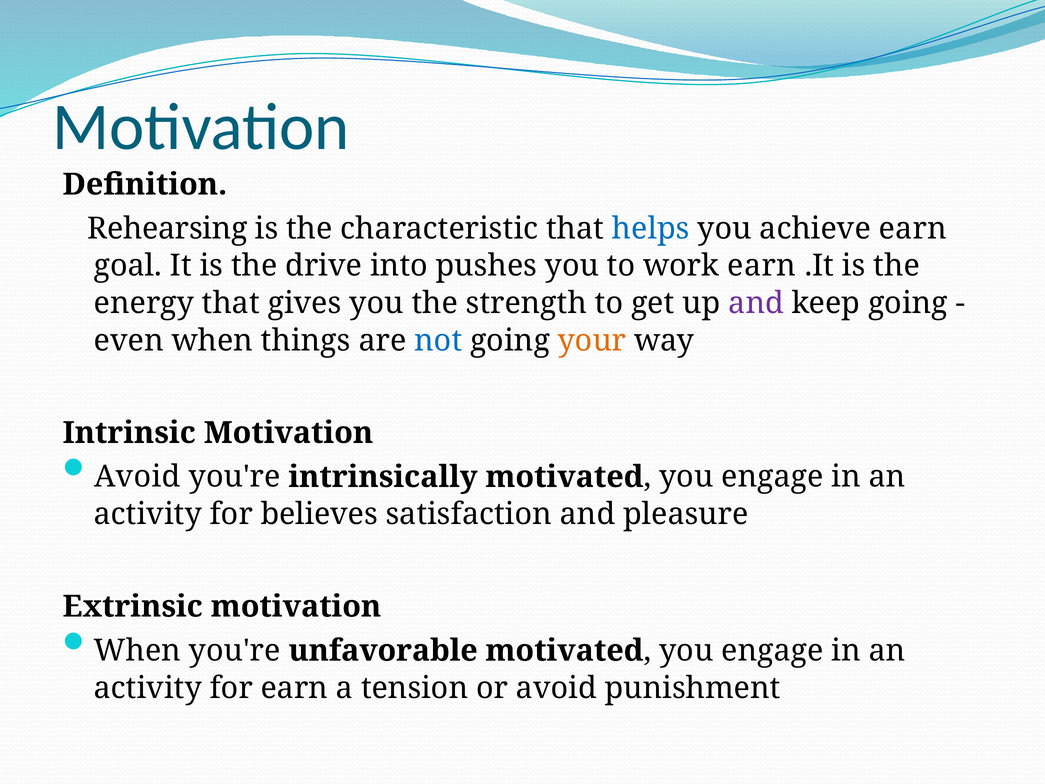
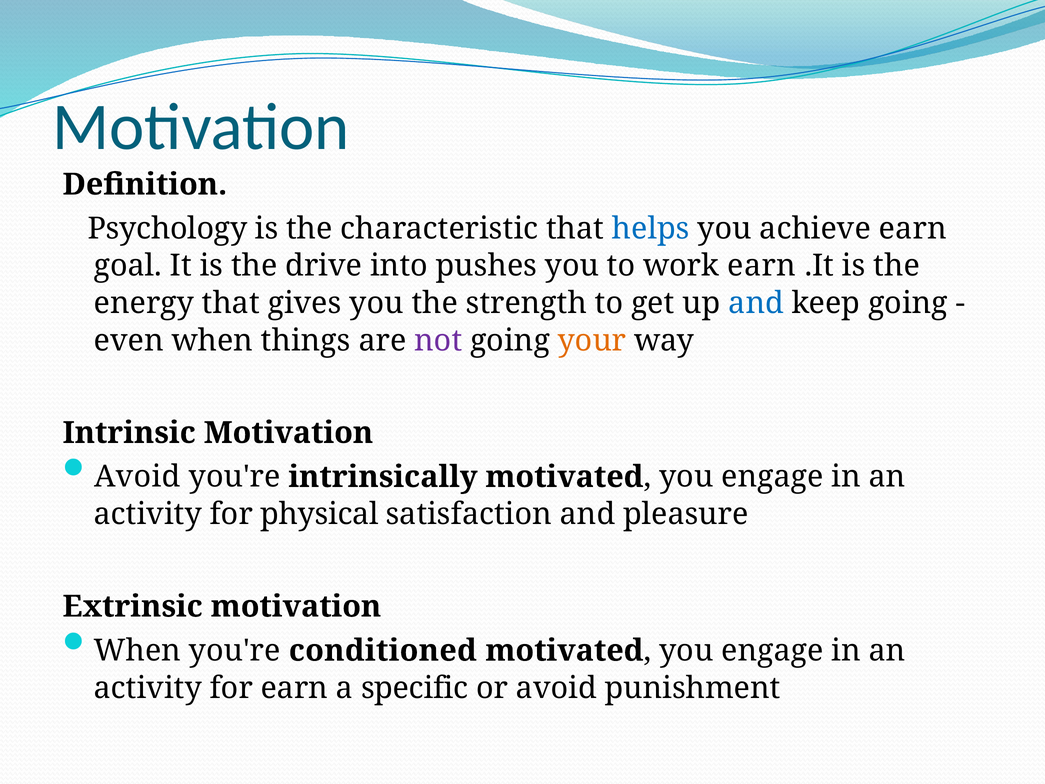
Rehearsing: Rehearsing -> Psychology
and at (756, 303) colour: purple -> blue
not colour: blue -> purple
believes: believes -> physical
unfavorable: unfavorable -> conditioned
tension: tension -> specific
